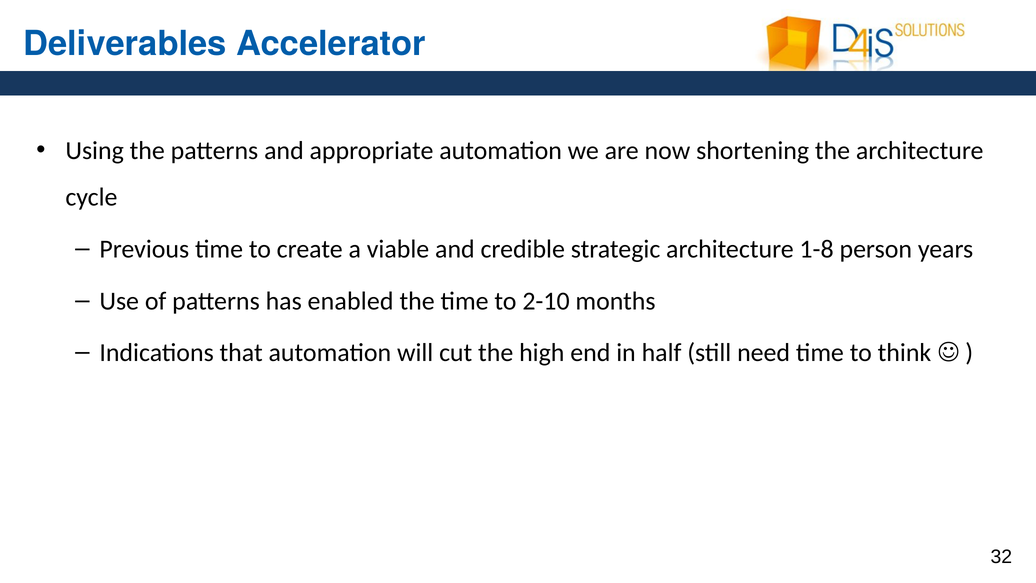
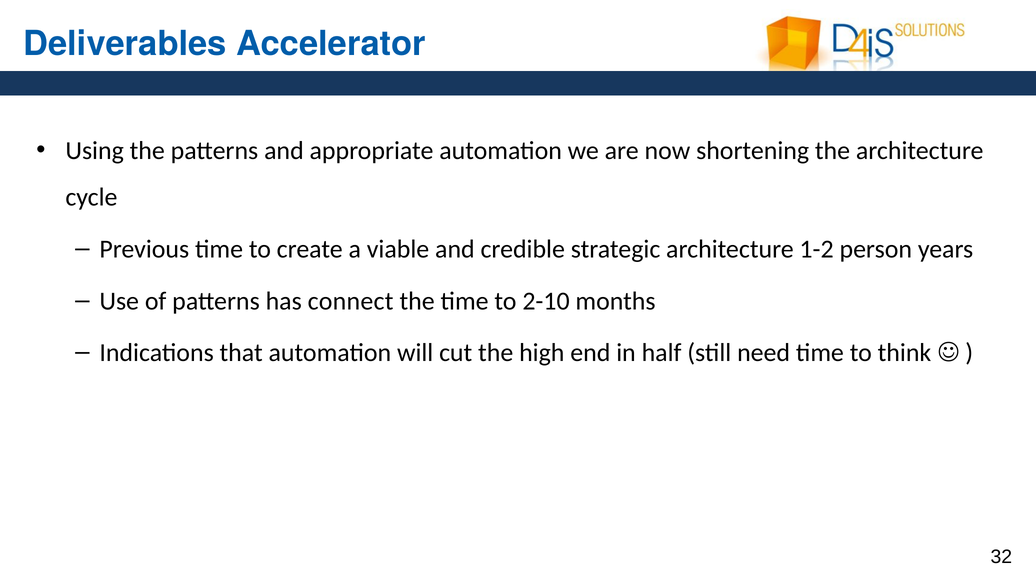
1-8: 1-8 -> 1-2
enabled: enabled -> connect
